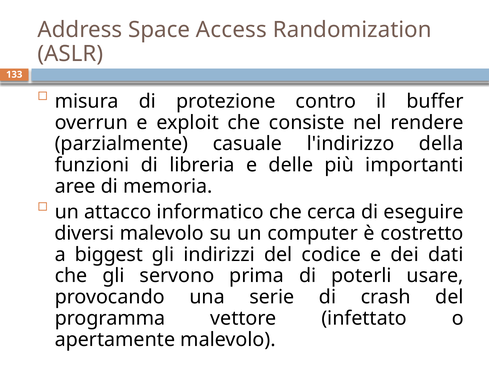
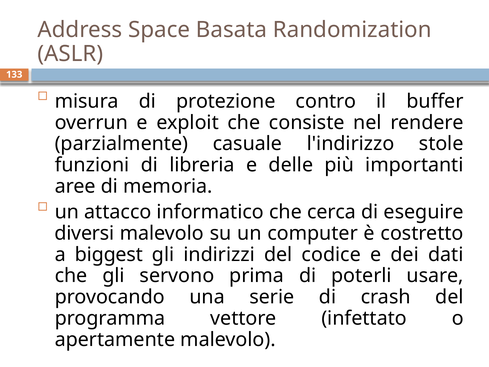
Access: Access -> Basata
della: della -> stole
